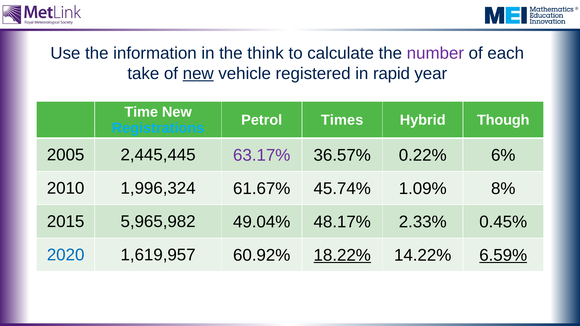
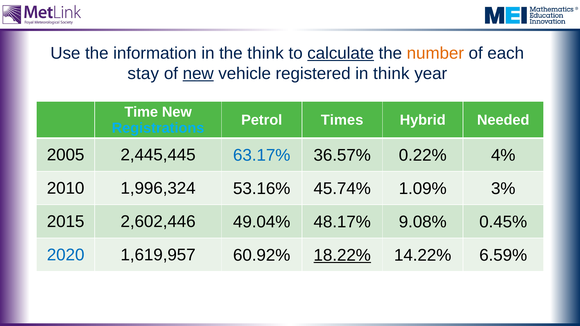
calculate underline: none -> present
number colour: purple -> orange
take: take -> stay
in rapid: rapid -> think
Though: Though -> Needed
63.17% colour: purple -> blue
6%: 6% -> 4%
61.67%: 61.67% -> 53.16%
8%: 8% -> 3%
5,965,982: 5,965,982 -> 2,602,446
2.33%: 2.33% -> 9.08%
6.59% underline: present -> none
